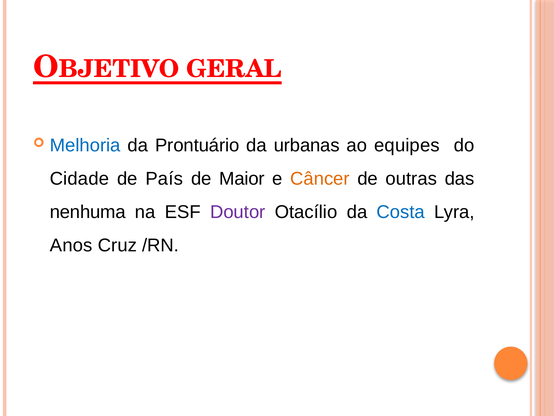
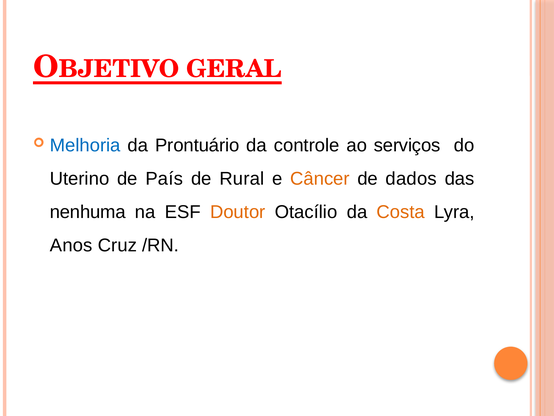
urbanas: urbanas -> controle
equipes: equipes -> serviços
Cidade: Cidade -> Uterino
Maior: Maior -> Rural
outras: outras -> dados
Doutor colour: purple -> orange
Costa colour: blue -> orange
